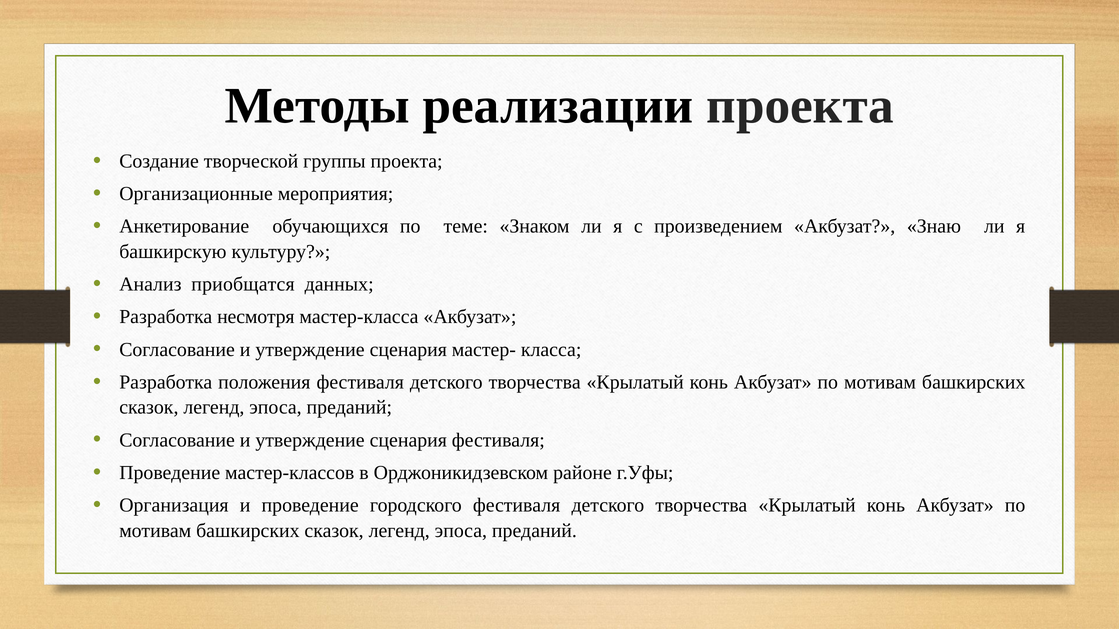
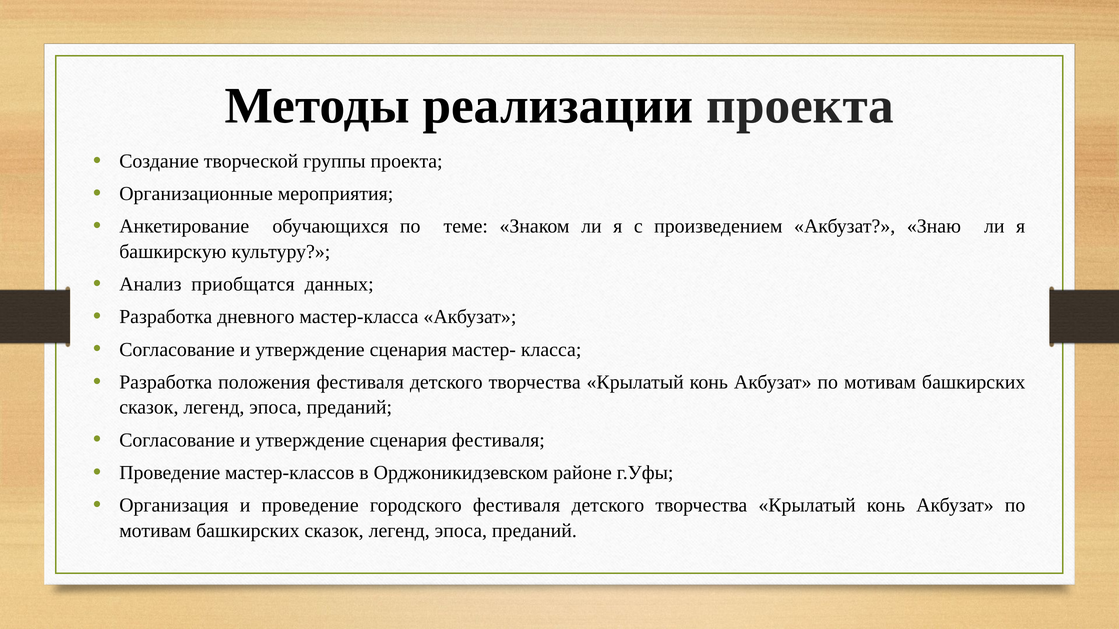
несмотря: несмотря -> дневного
